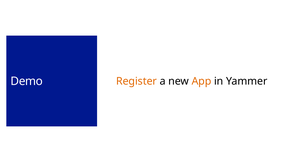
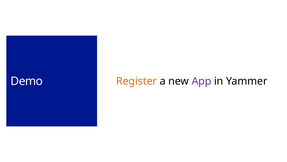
App colour: orange -> purple
